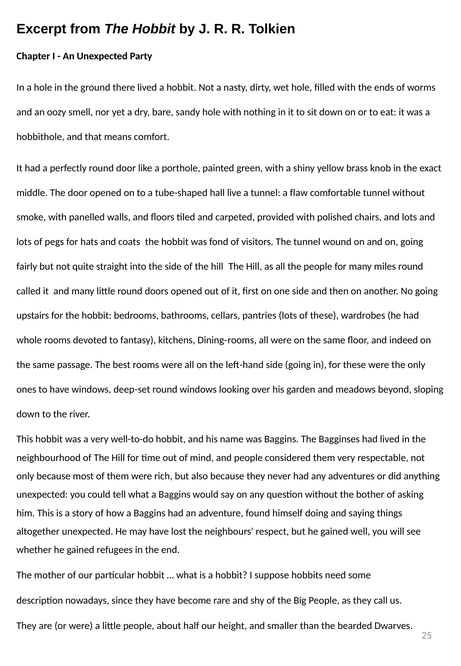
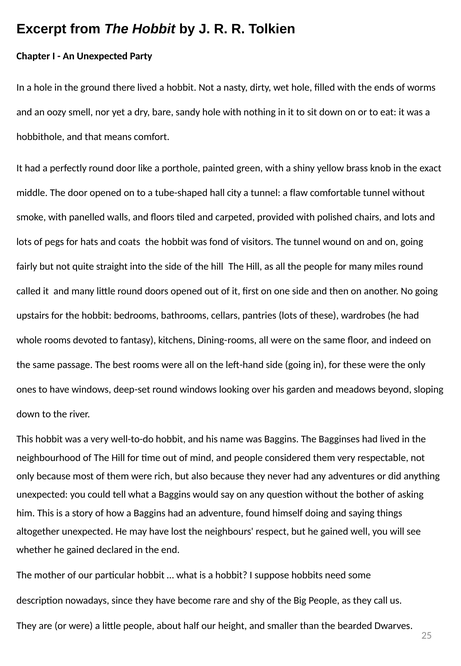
live: live -> city
refugees: refugees -> declared
